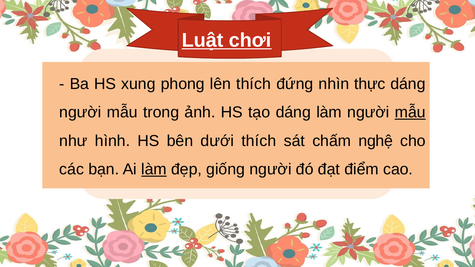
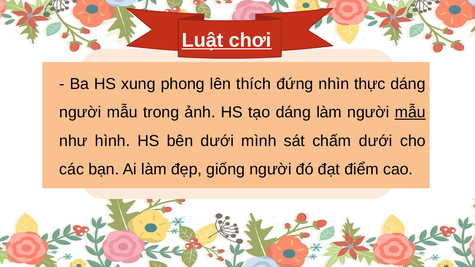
dưới thích: thích -> mình
chấm nghệ: nghệ -> dưới
làm at (154, 169) underline: present -> none
